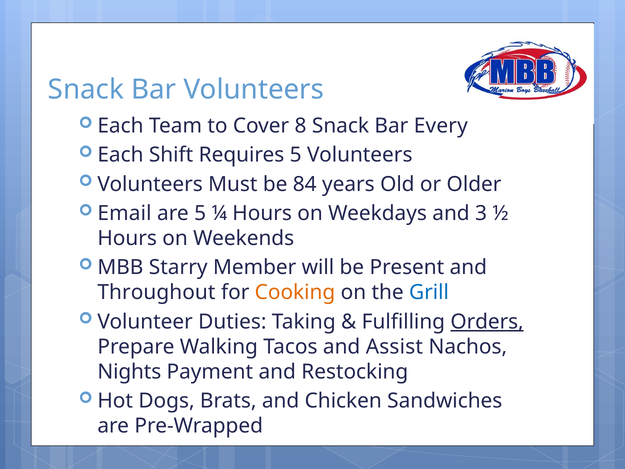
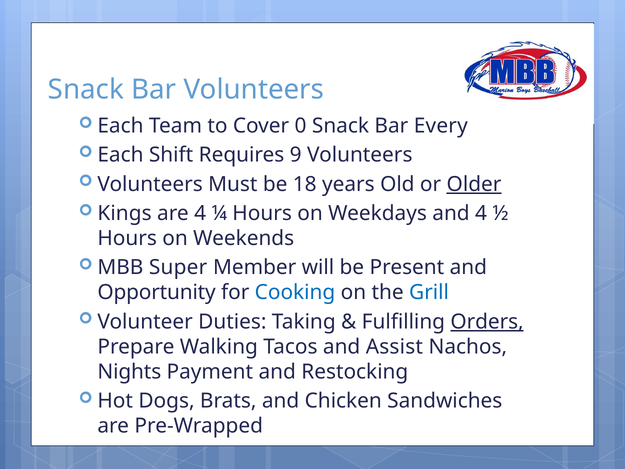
8: 8 -> 0
Requires 5: 5 -> 9
84: 84 -> 18
Older underline: none -> present
Email: Email -> Kings
are 5: 5 -> 4
and 3: 3 -> 4
Starry: Starry -> Super
Throughout: Throughout -> Opportunity
Cooking colour: orange -> blue
